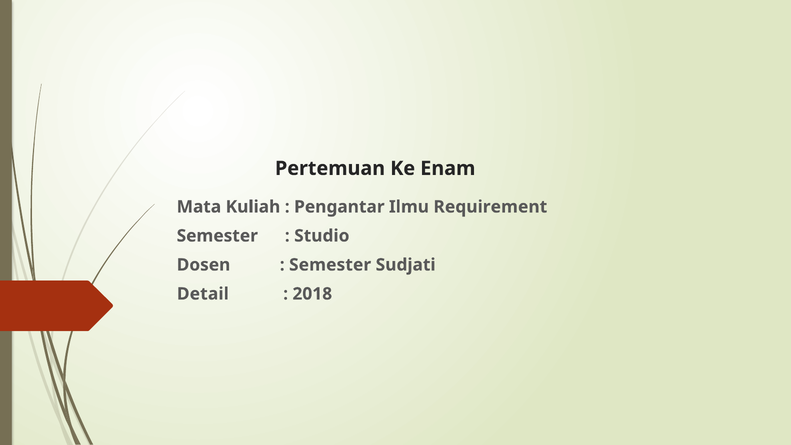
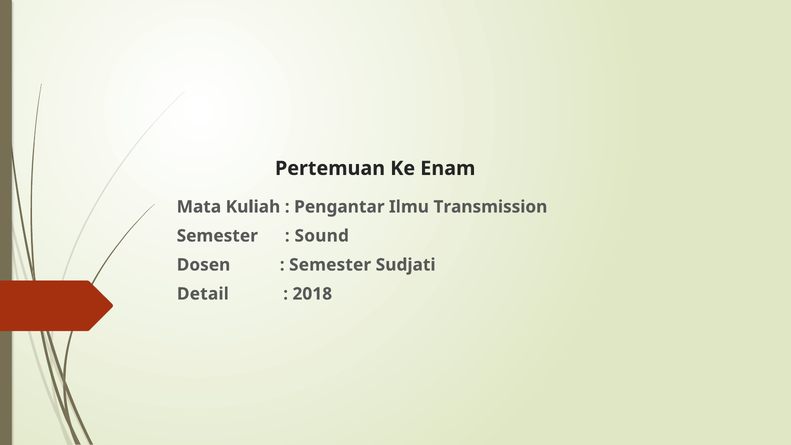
Requirement: Requirement -> Transmission
Studio: Studio -> Sound
